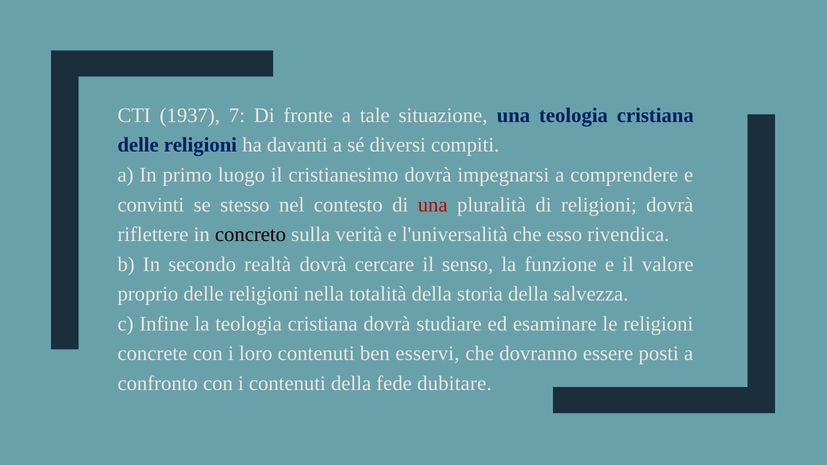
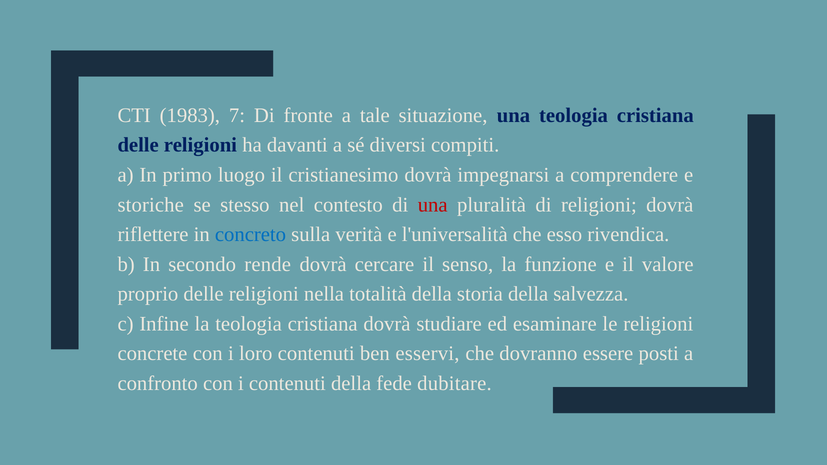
1937: 1937 -> 1983
convinti: convinti -> storiche
concreto colour: black -> blue
realtà: realtà -> rende
